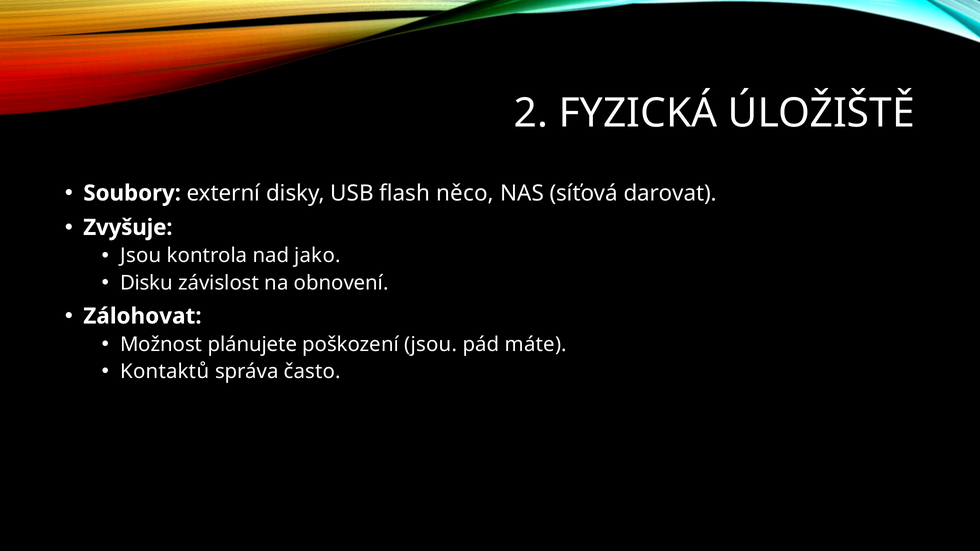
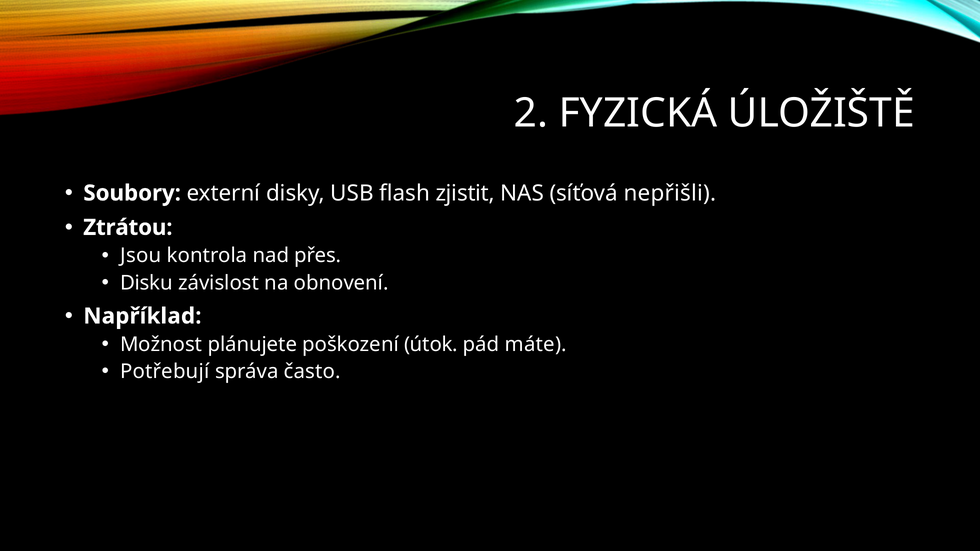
něco: něco -> zjistit
darovat: darovat -> nepřišli
Zvyšuje: Zvyšuje -> Ztrátou
jako: jako -> přes
Zálohovat: Zálohovat -> Například
poškození jsou: jsou -> útok
Kontaktů: Kontaktů -> Potřebují
